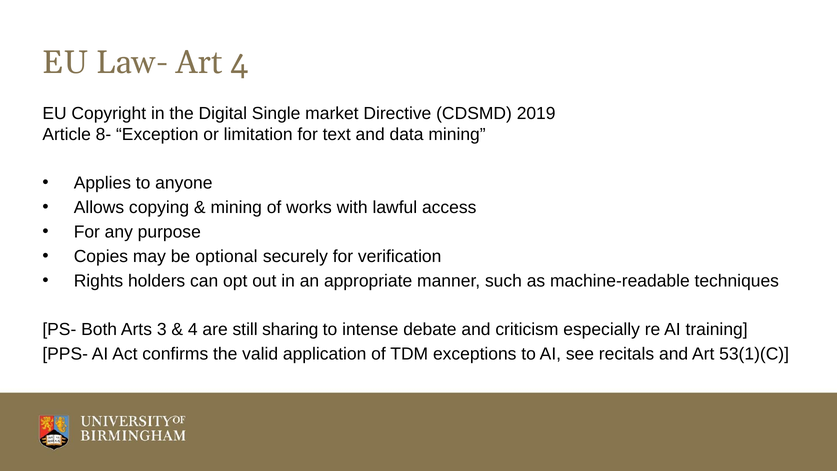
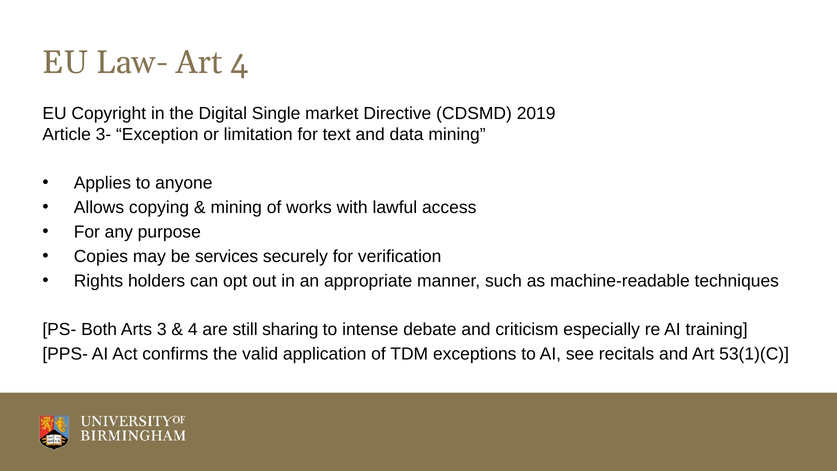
8-: 8- -> 3-
optional: optional -> services
